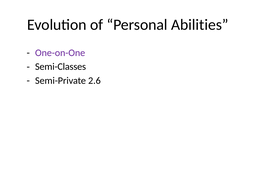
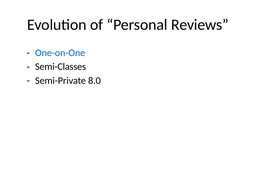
Abilities: Abilities -> Reviews
One-on-One colour: purple -> blue
2.6: 2.6 -> 8.0
